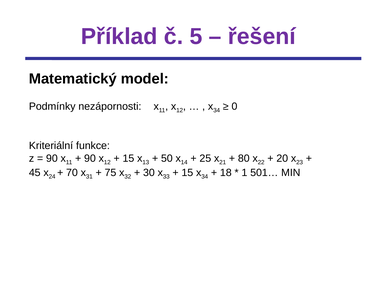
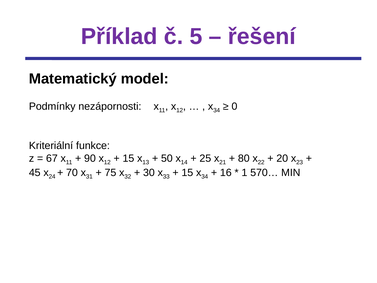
90 at (52, 158): 90 -> 67
18: 18 -> 16
501…: 501… -> 570…
